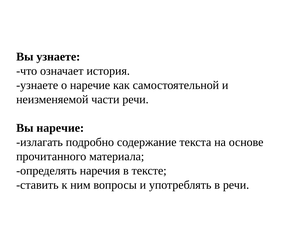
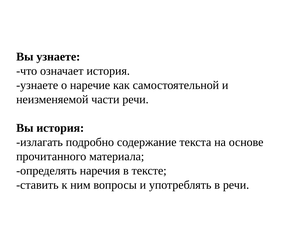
Вы наречие: наречие -> история
